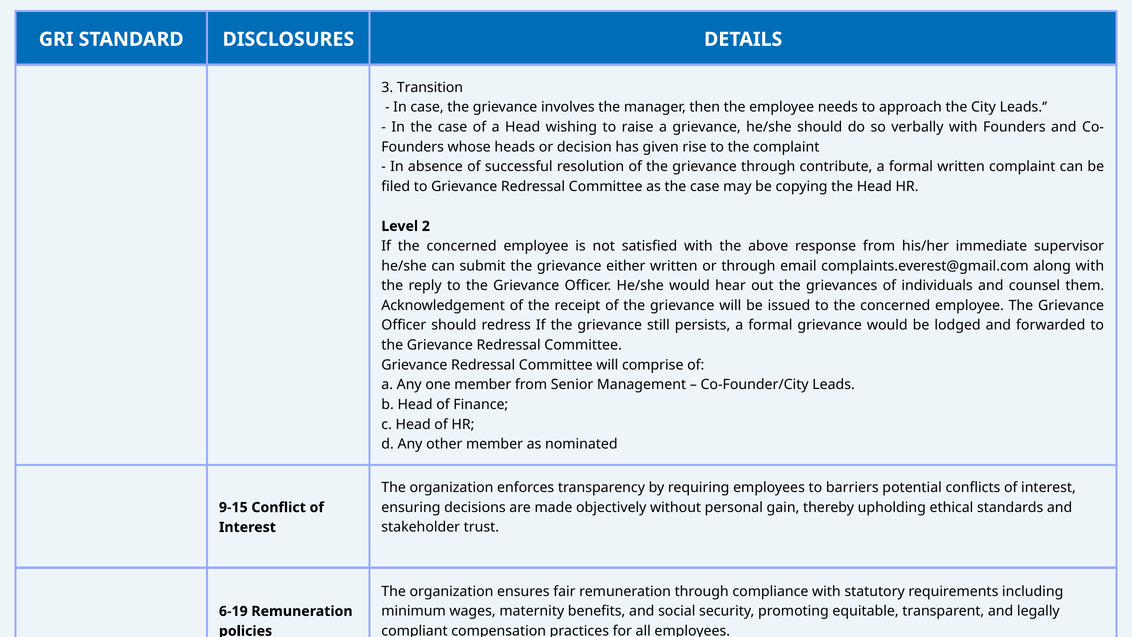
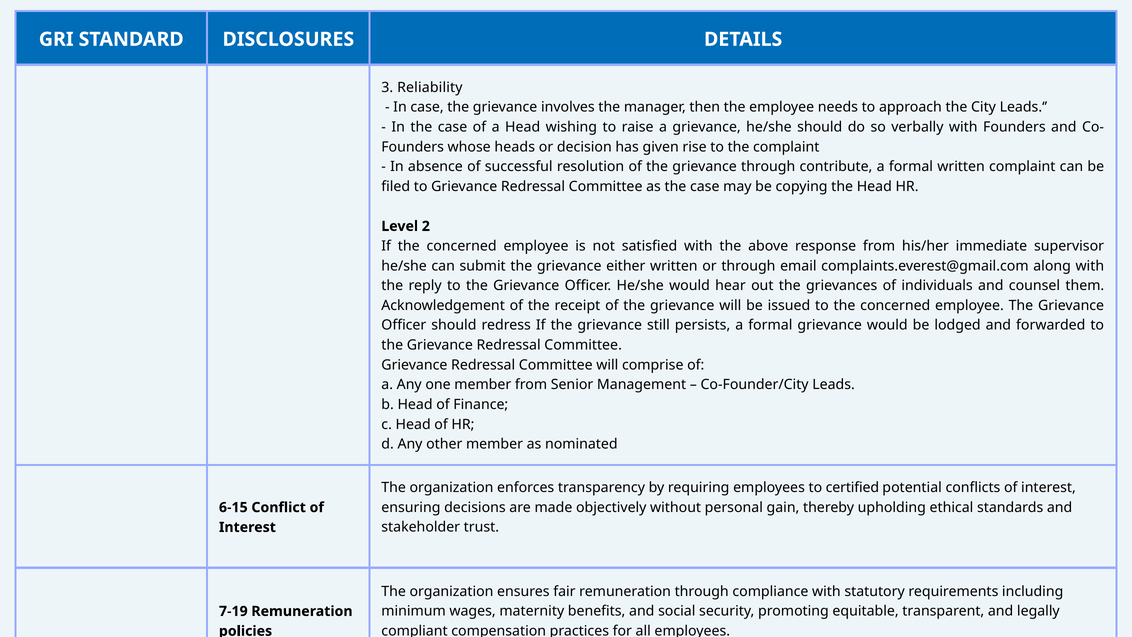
Transition: Transition -> Reliability
barriers: barriers -> certified
9-15: 9-15 -> 6-15
6-19: 6-19 -> 7-19
